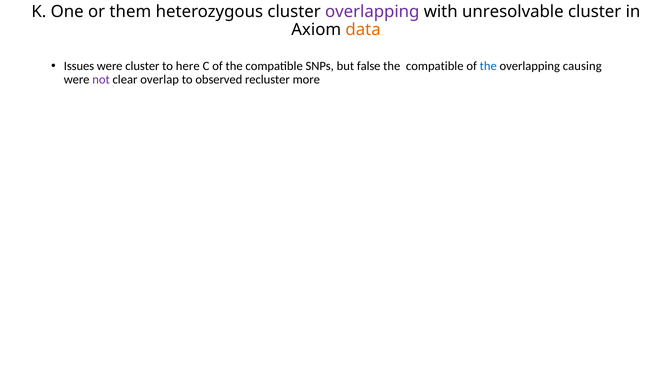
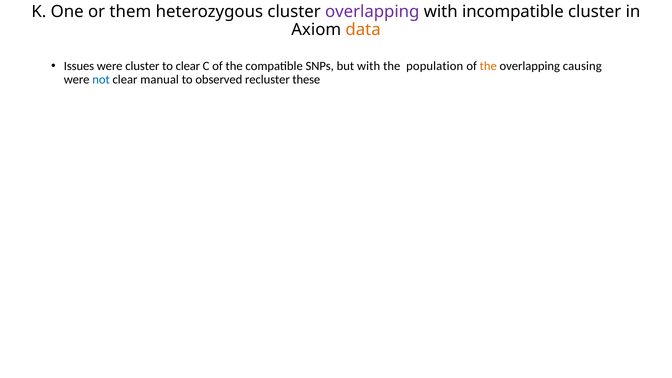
unresolvable: unresolvable -> incompatible
to here: here -> clear
but false: false -> with
compatible at (435, 66): compatible -> population
the at (488, 66) colour: blue -> orange
not colour: purple -> blue
overlap: overlap -> manual
more: more -> these
